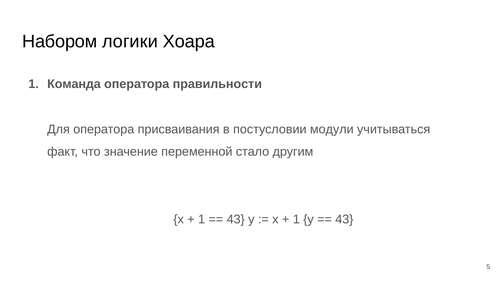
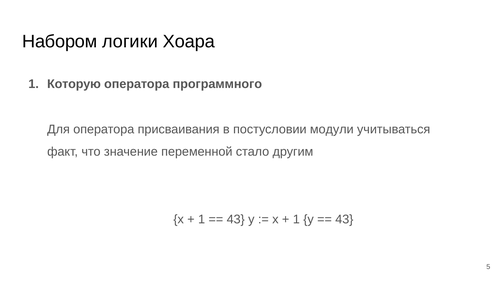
Команда: Команда -> Которую
правильности: правильности -> программного
